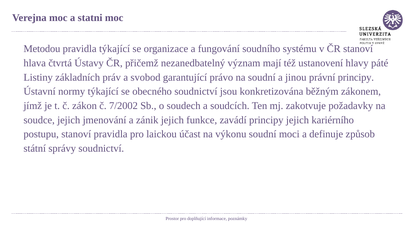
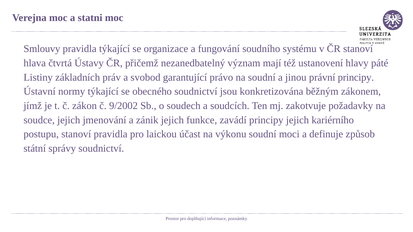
Metodou: Metodou -> Smlouvy
7/2002: 7/2002 -> 9/2002
